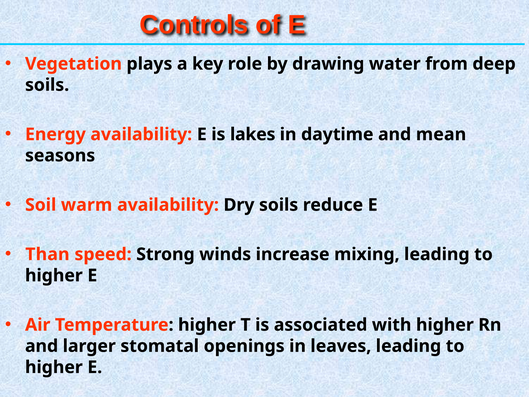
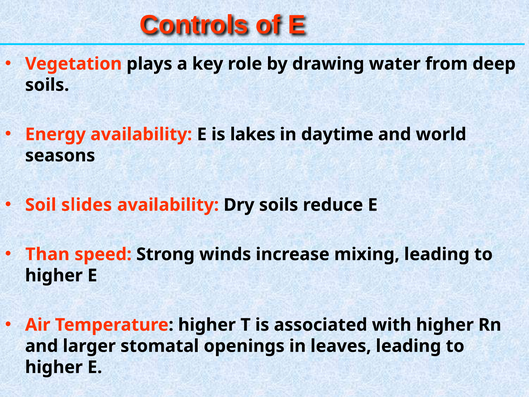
mean: mean -> world
warm: warm -> slides
